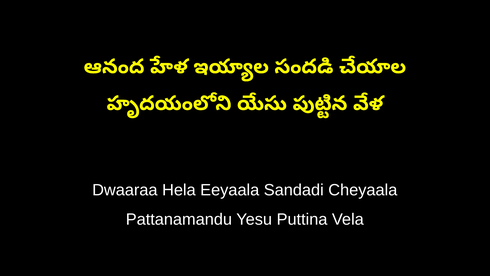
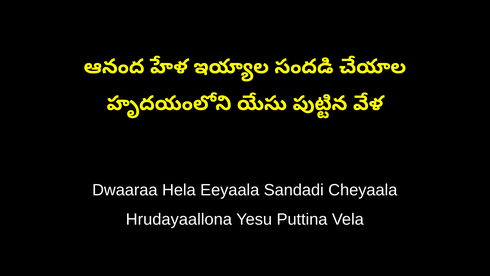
Pattanamandu: Pattanamandu -> Hrudayaallona
